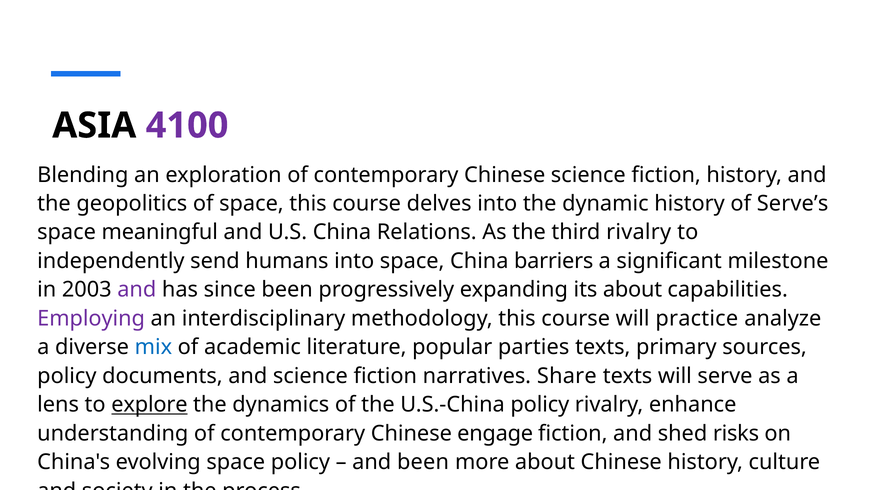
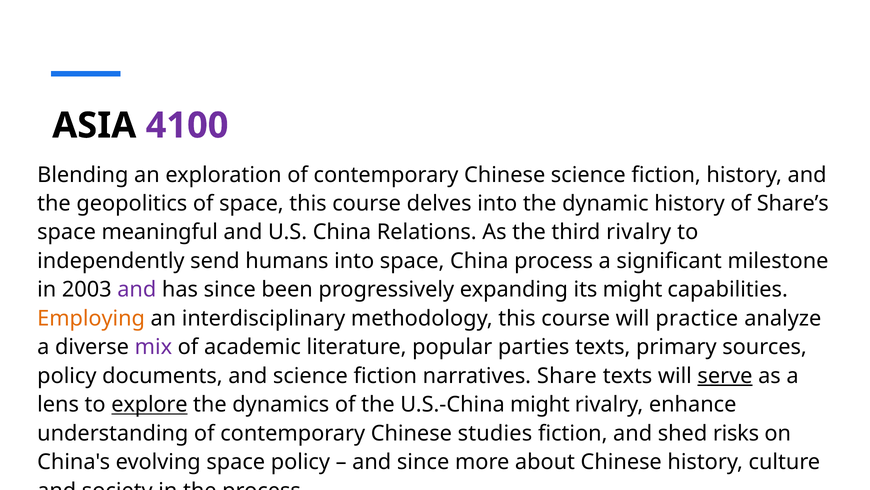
Serve’s: Serve’s -> Share’s
China barriers: barriers -> process
its about: about -> might
Employing colour: purple -> orange
mix colour: blue -> purple
serve underline: none -> present
U.S.-China policy: policy -> might
engage: engage -> studies
and been: been -> since
